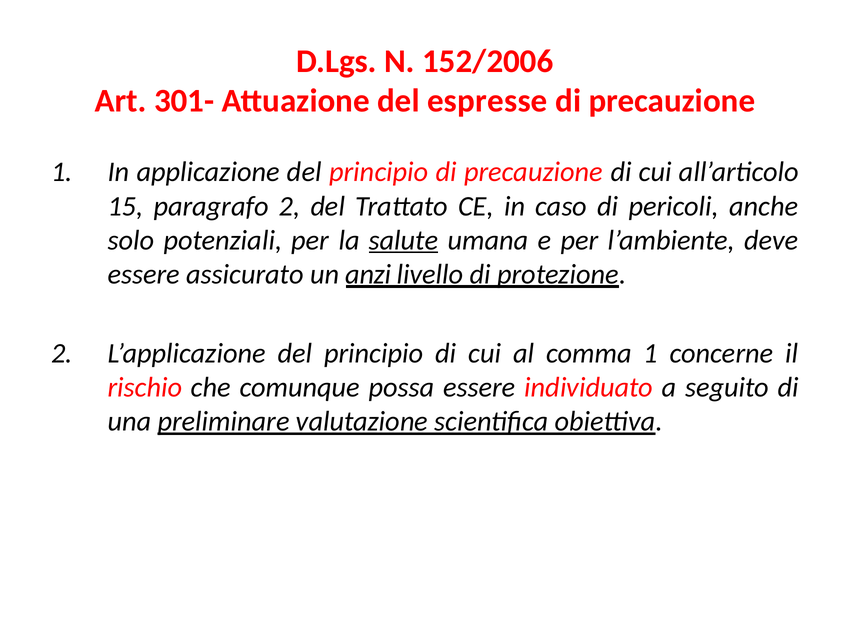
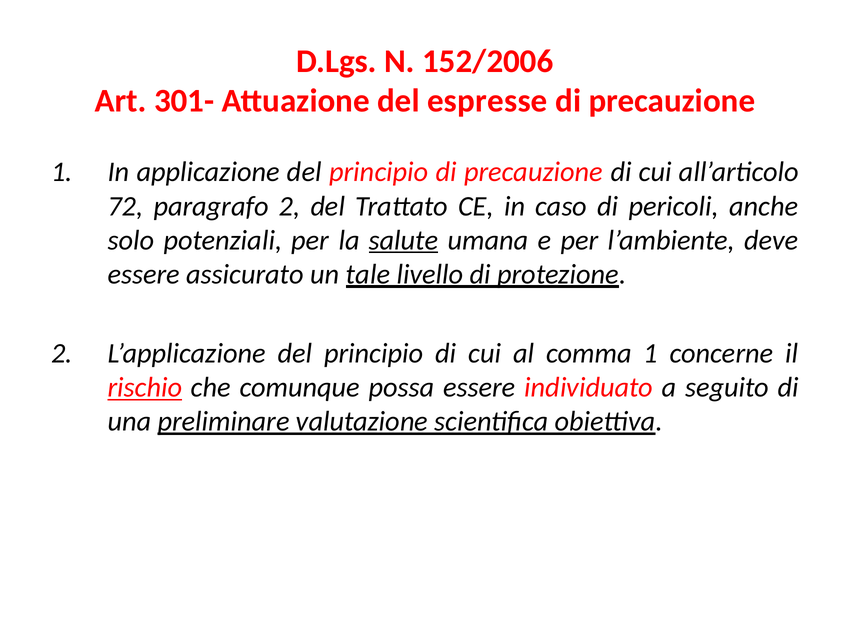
15: 15 -> 72
anzi: anzi -> tale
rischio underline: none -> present
